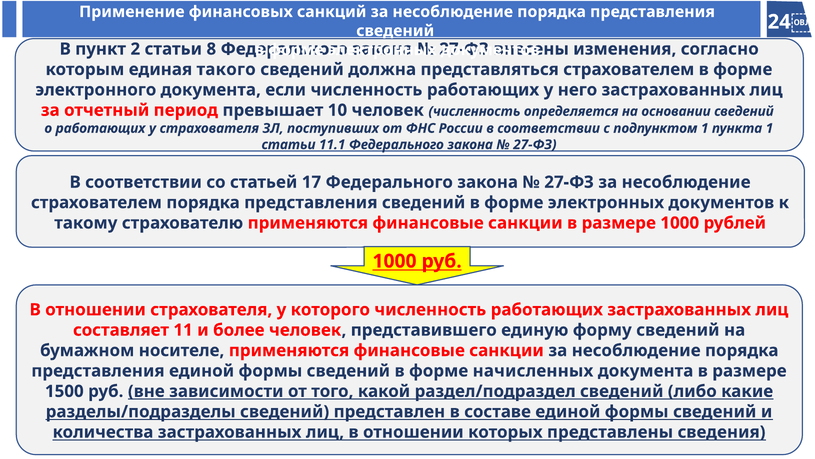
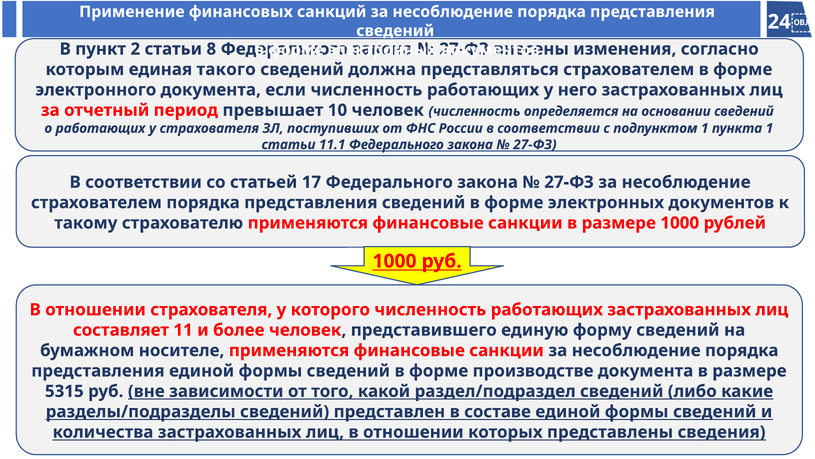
начисленных: начисленных -> производстве
1500: 1500 -> 5315
